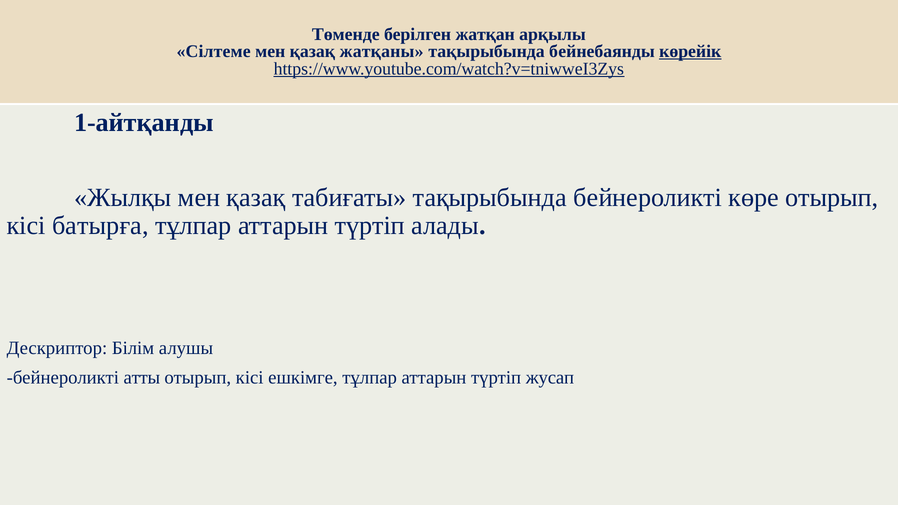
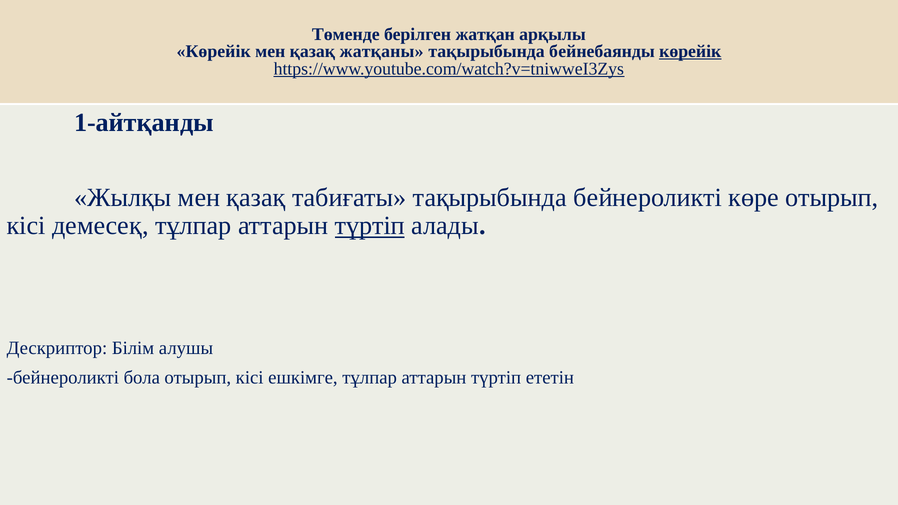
Сілтеме at (214, 51): Сілтеме -> Көрейік
батырға: батырға -> демесеқ
түртіп at (370, 226) underline: none -> present
атты: атты -> бола
жусап: жусап -> ететін
